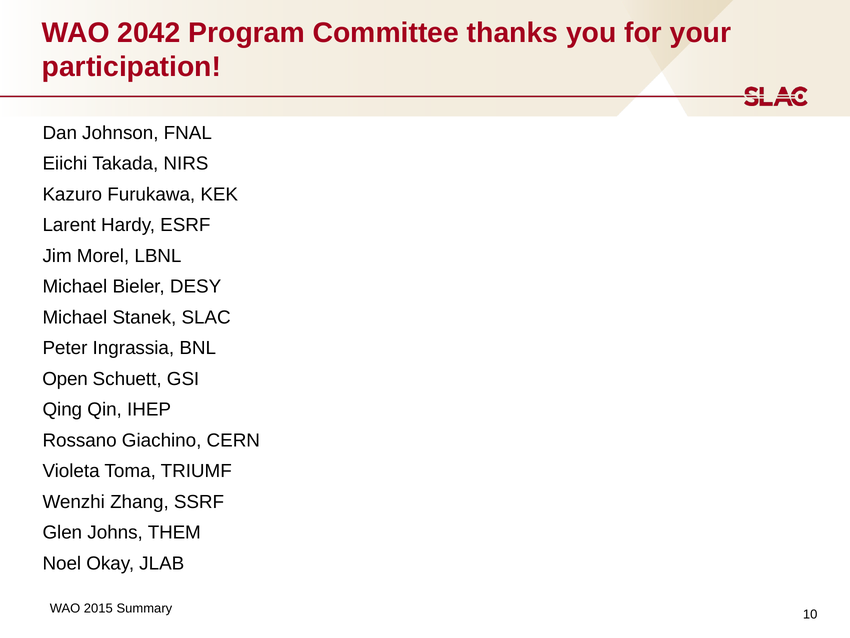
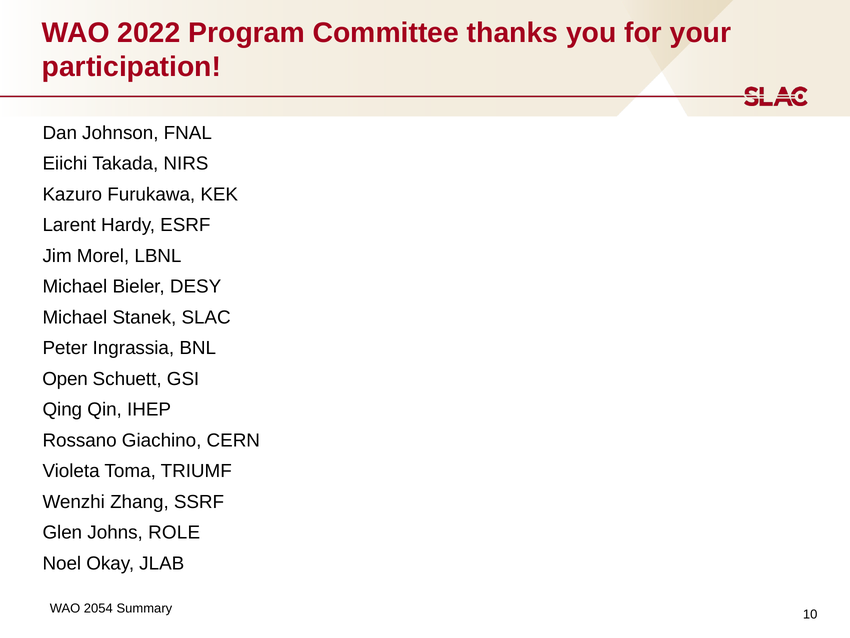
2042: 2042 -> 2022
THEM: THEM -> ROLE
2015: 2015 -> 2054
